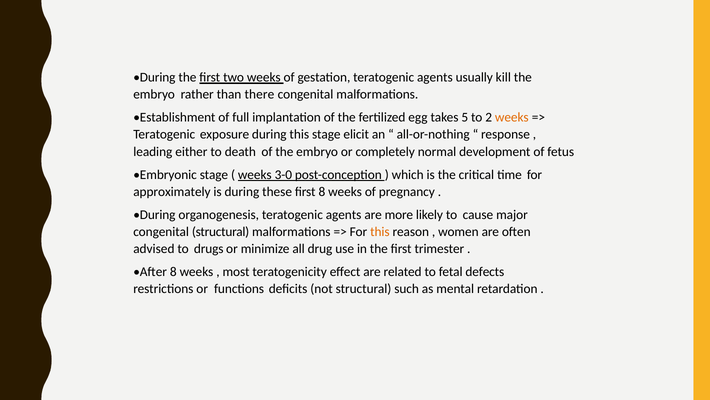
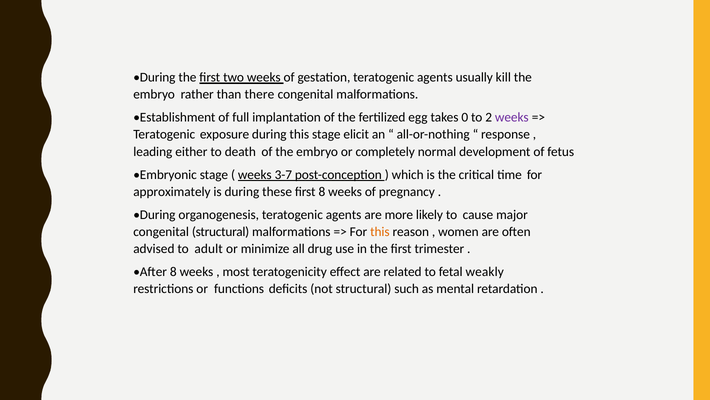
5: 5 -> 0
weeks at (512, 117) colour: orange -> purple
3-0: 3-0 -> 3-7
drugs: drugs -> adult
defects: defects -> weakly
